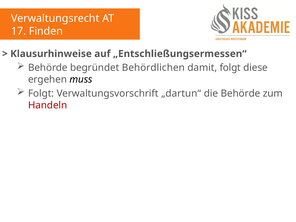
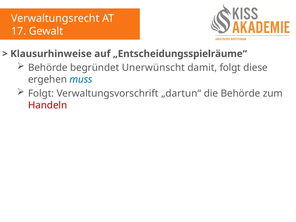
Finden: Finden -> Gewalt
„Entschließungsermessen“: „Entschließungsermessen“ -> „Entscheidungsspielräume“
Behördlichen: Behördlichen -> Unerwünscht
muss colour: black -> blue
